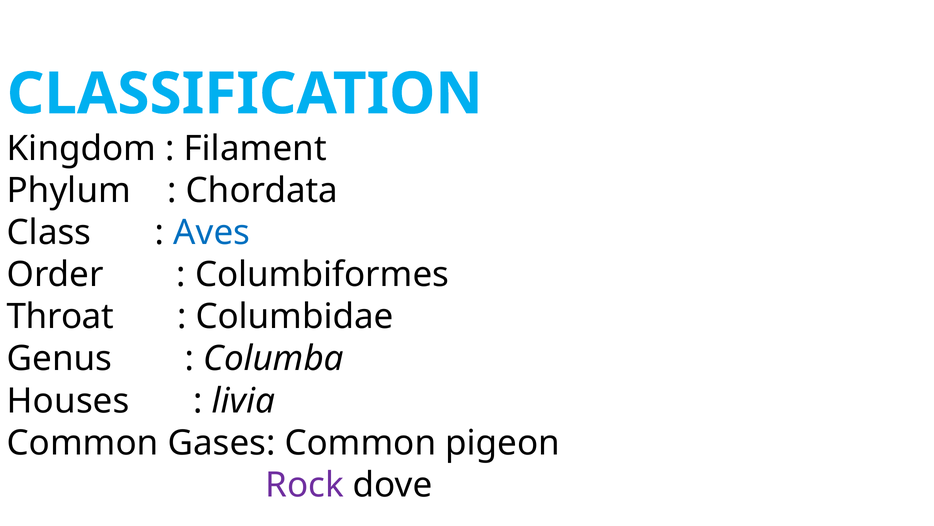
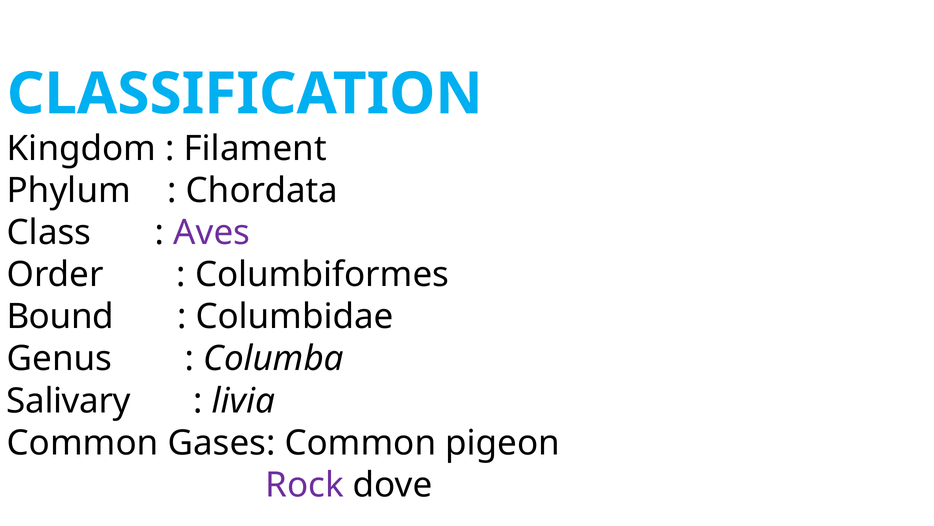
Aves colour: blue -> purple
Throat: Throat -> Bound
Houses: Houses -> Salivary
